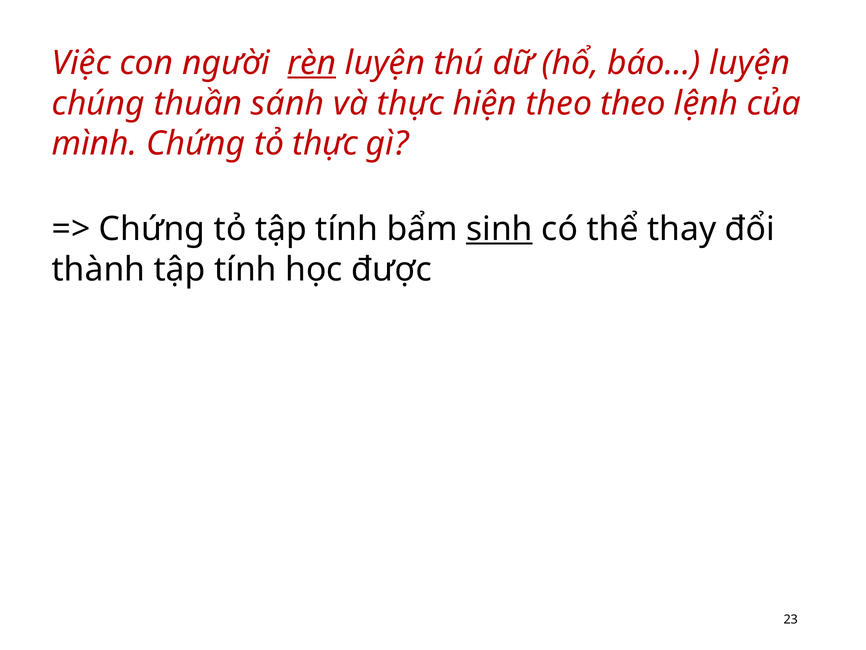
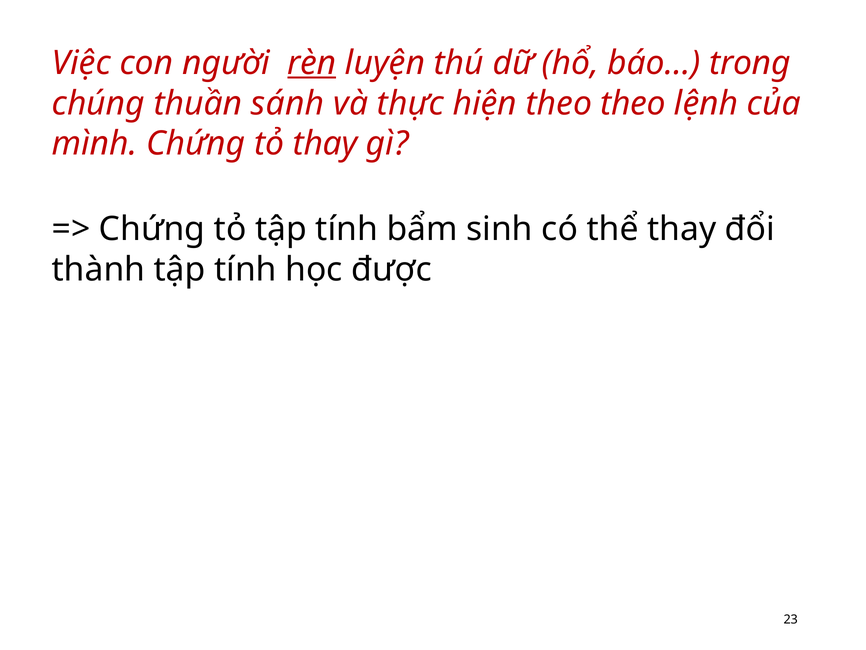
báo… luyện: luyện -> trong
tỏ thực: thực -> thay
sinh underline: present -> none
